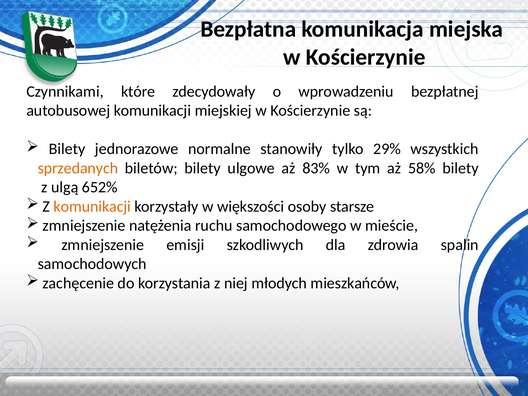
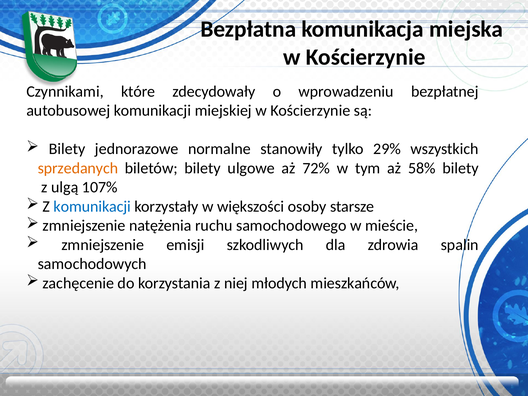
83%: 83% -> 72%
652%: 652% -> 107%
komunikacji at (92, 206) colour: orange -> blue
